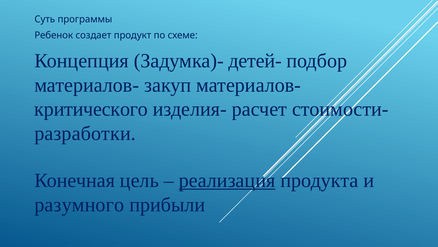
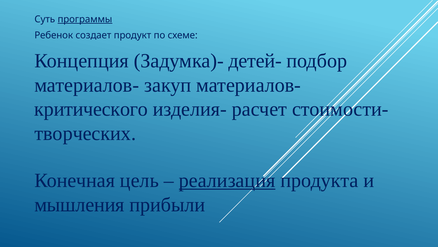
программы underline: none -> present
разработки: разработки -> творческих
разумного: разумного -> мышления
